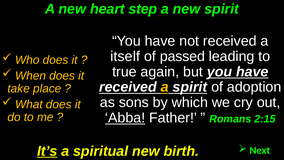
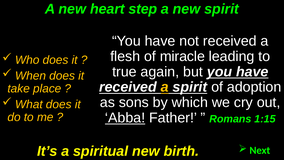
itself: itself -> flesh
passed: passed -> miracle
2:15: 2:15 -> 1:15
It’s underline: present -> none
